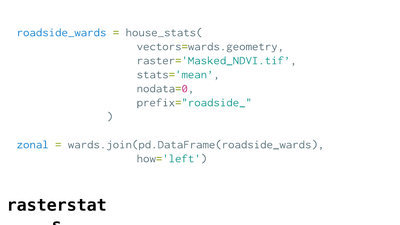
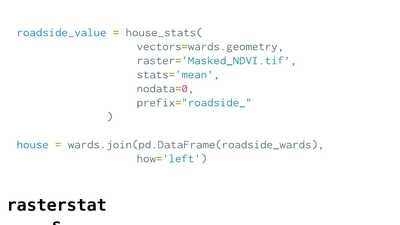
roadside_wards: roadside_wards -> roadside_value
zonal at (33, 144): zonal -> house
